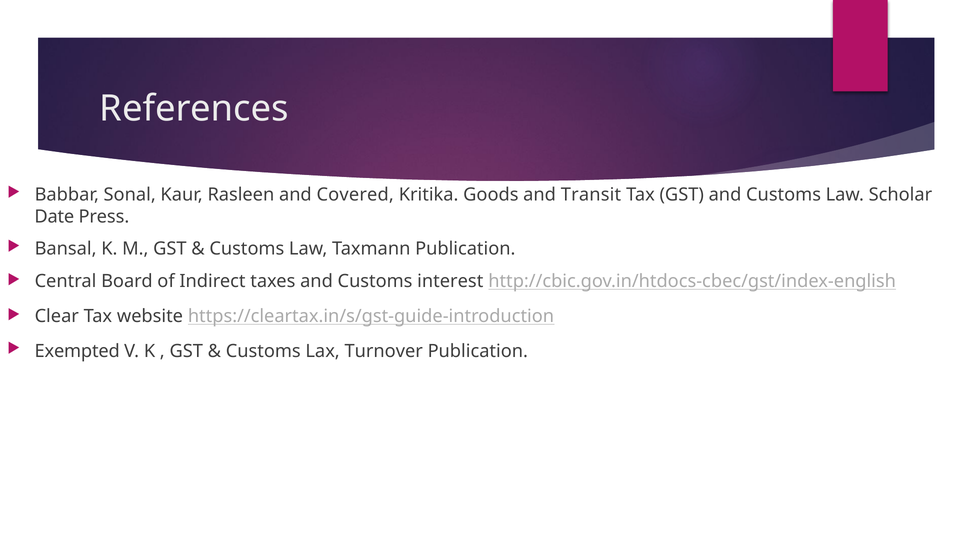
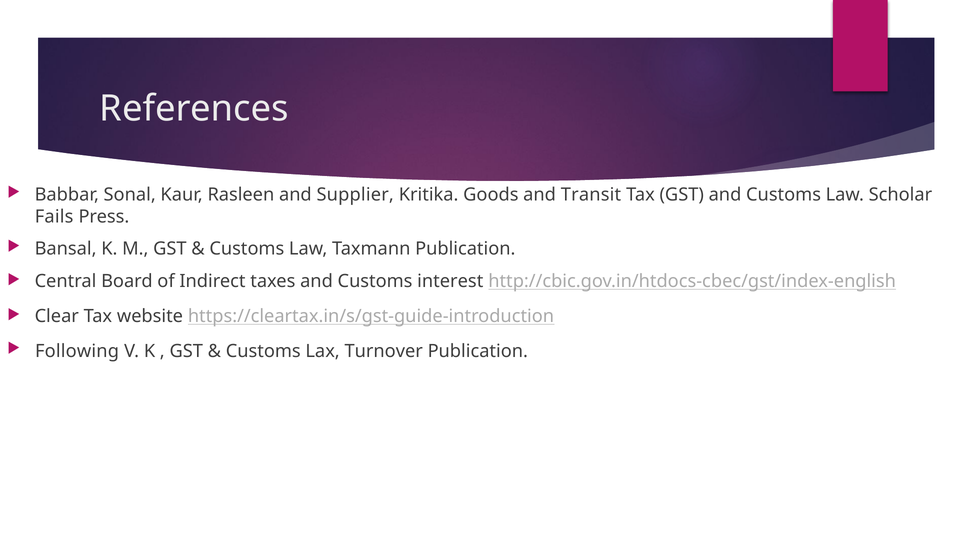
Covered: Covered -> Supplier
Date: Date -> Fails
Exempted: Exempted -> Following
